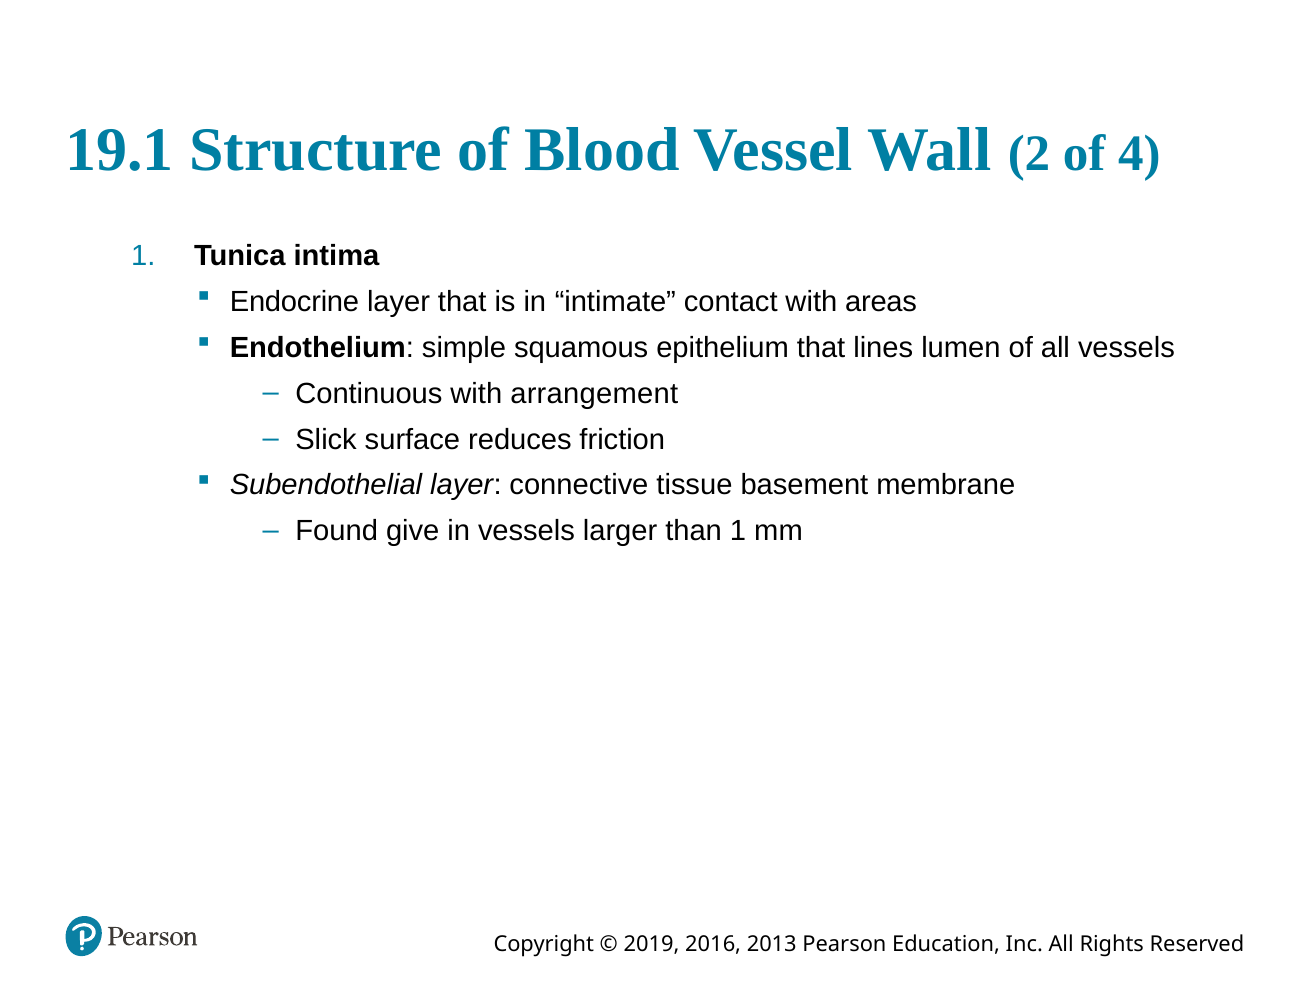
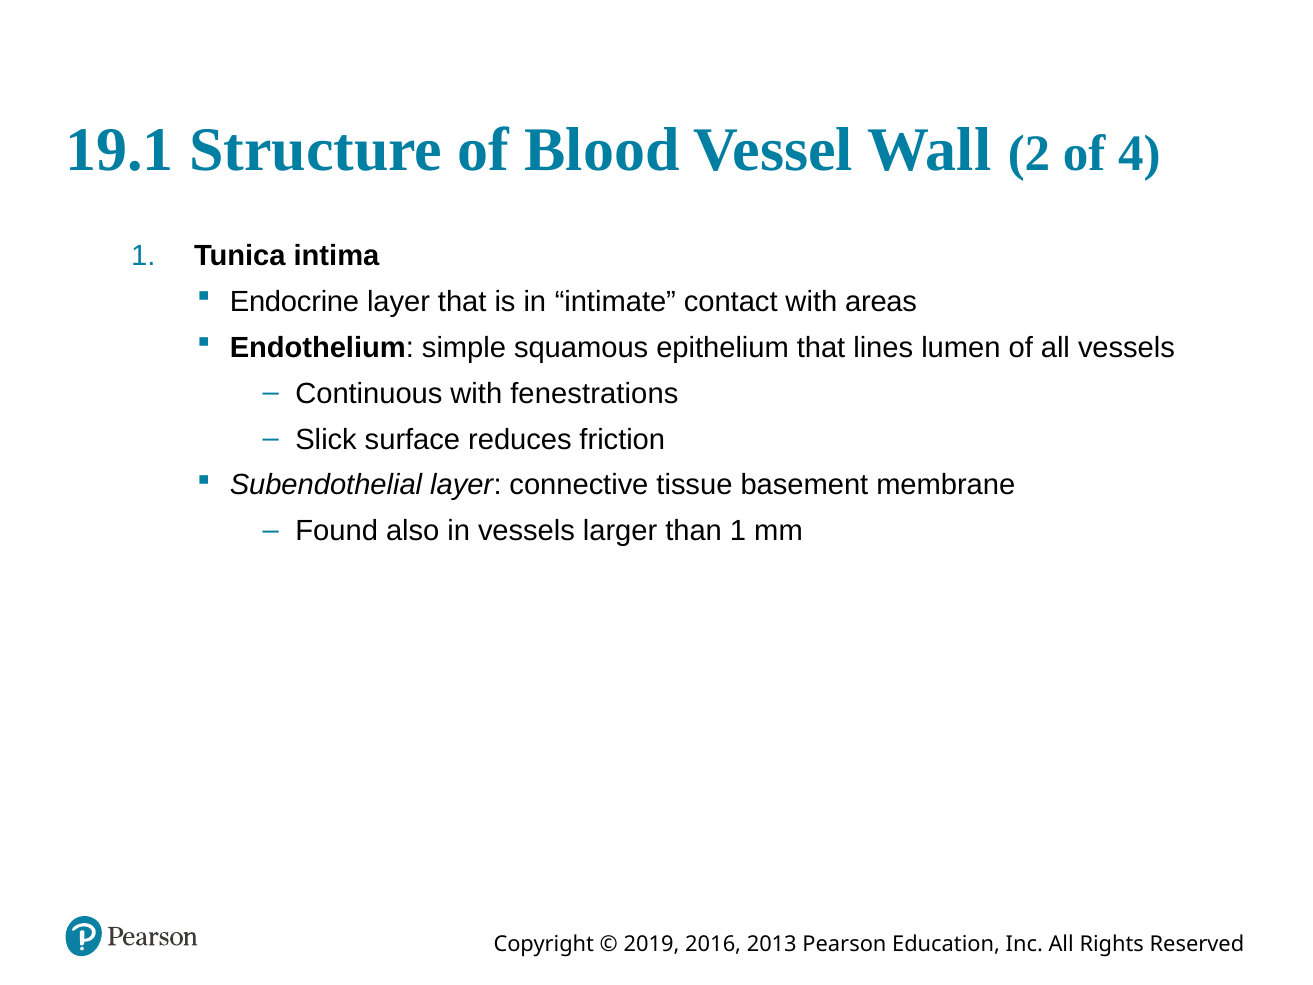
arrangement: arrangement -> fenestrations
give: give -> also
